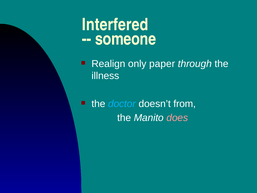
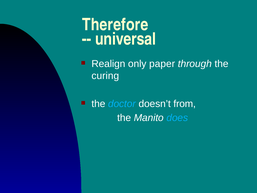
Interfered: Interfered -> Therefore
someone: someone -> universal
illness: illness -> curing
does colour: pink -> light blue
